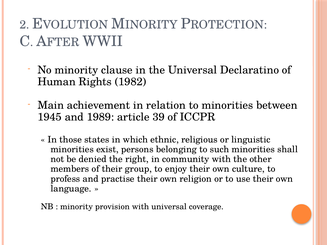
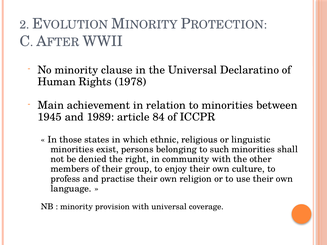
1982: 1982 -> 1978
39: 39 -> 84
